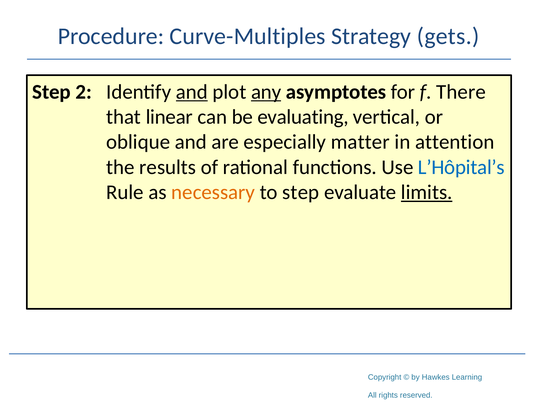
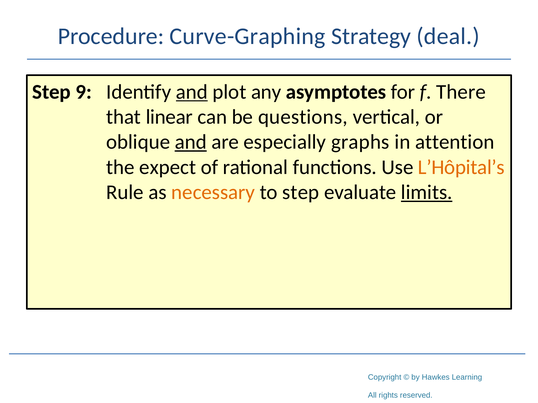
Curve-Multiples: Curve-Multiples -> Curve-Graphing
gets: gets -> deal
2: 2 -> 9
any underline: present -> none
evaluating: evaluating -> questions
and at (191, 142) underline: none -> present
matter: matter -> graphs
results: results -> expect
L’Hôpital’s colour: blue -> orange
